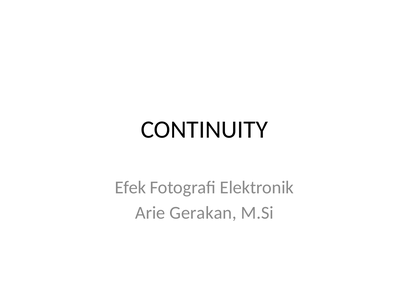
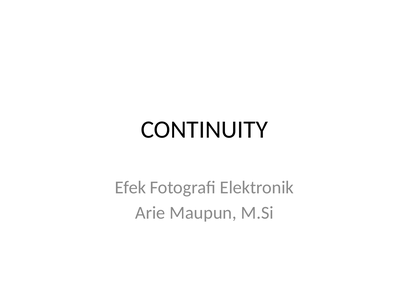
Gerakan: Gerakan -> Maupun
